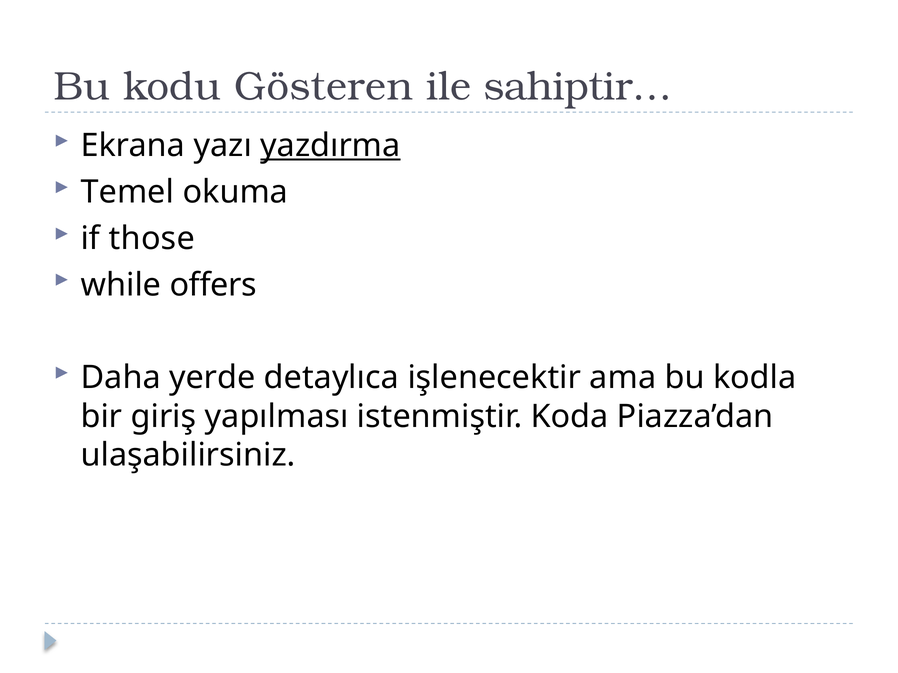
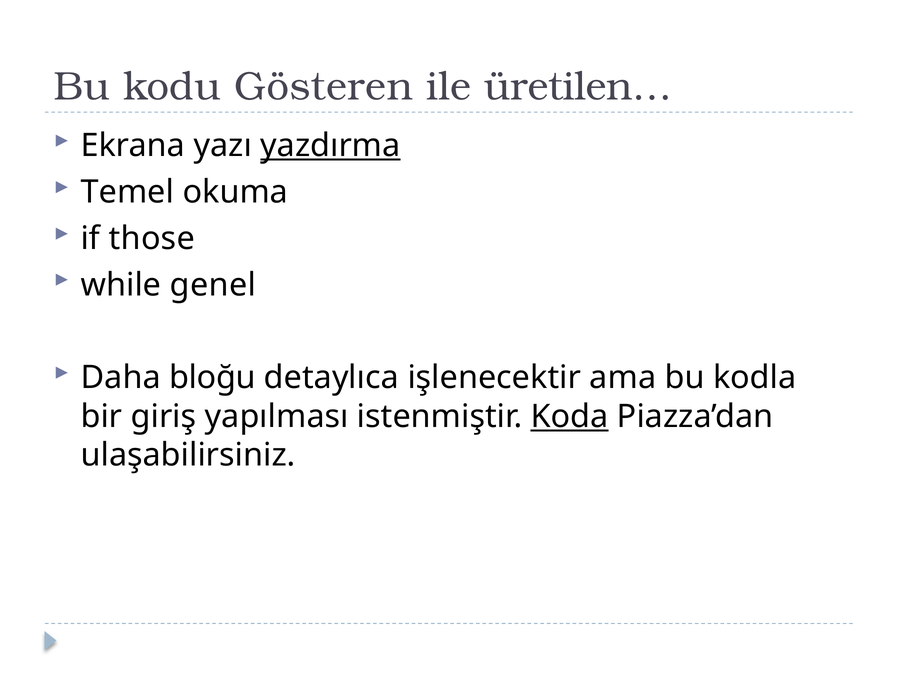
sahiptir…: sahiptir… -> üretilen…
offers: offers -> genel
yerde: yerde -> bloğu
Koda underline: none -> present
